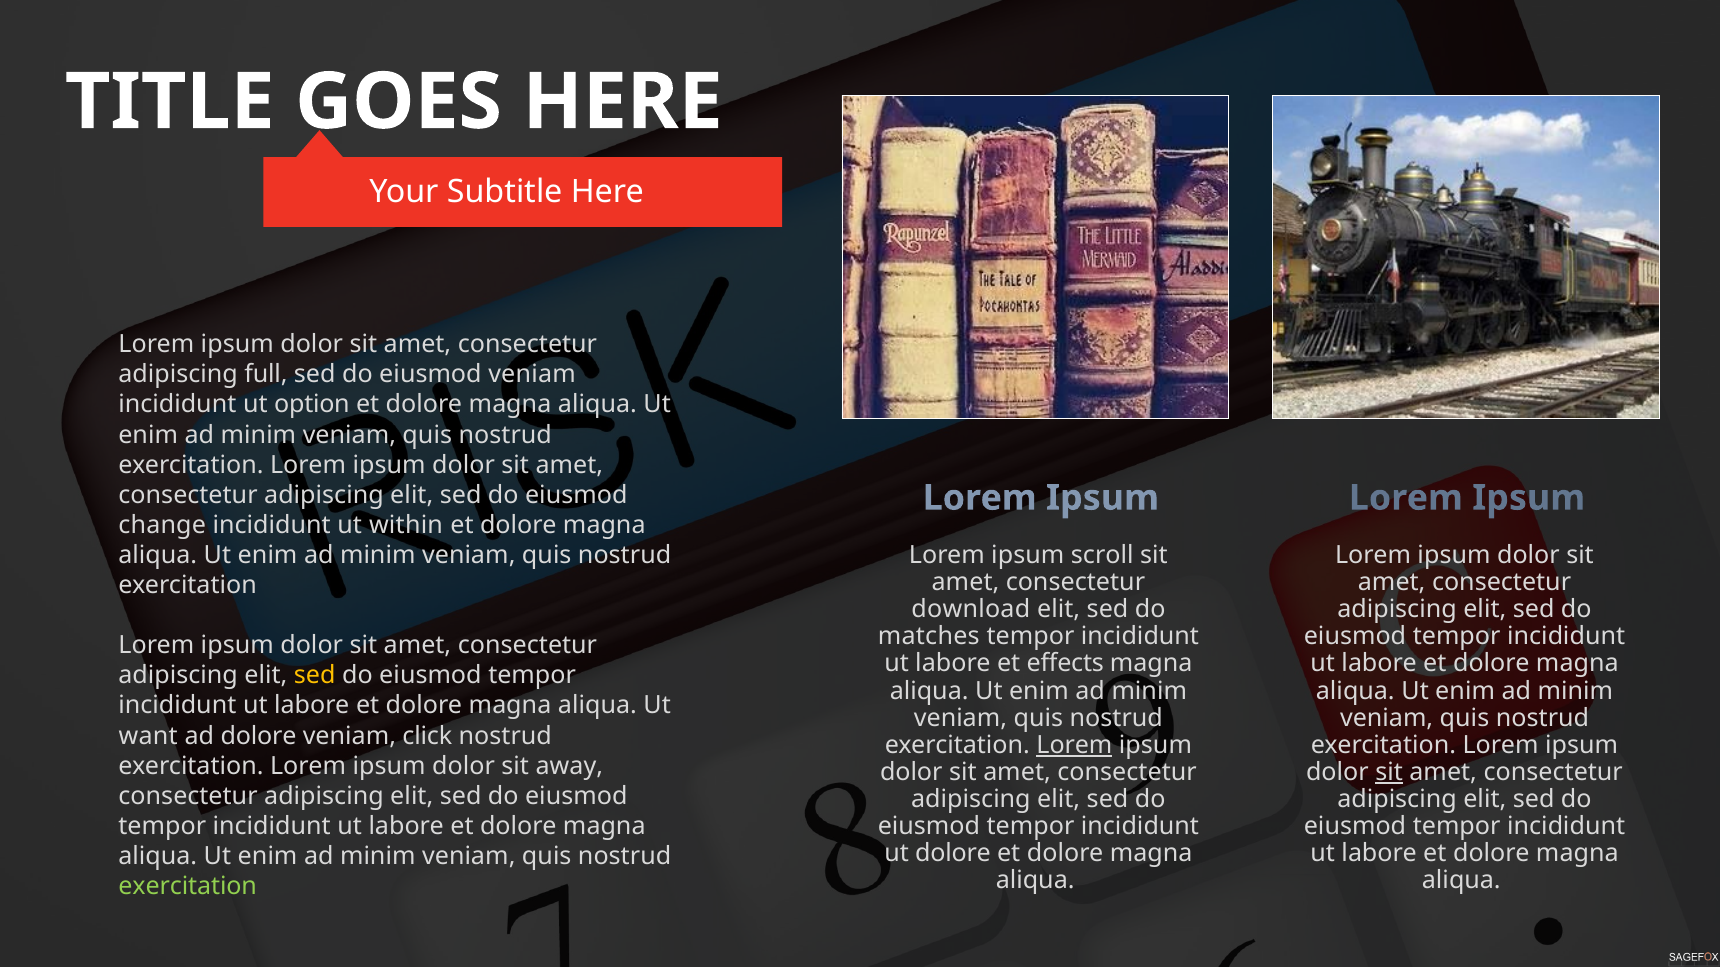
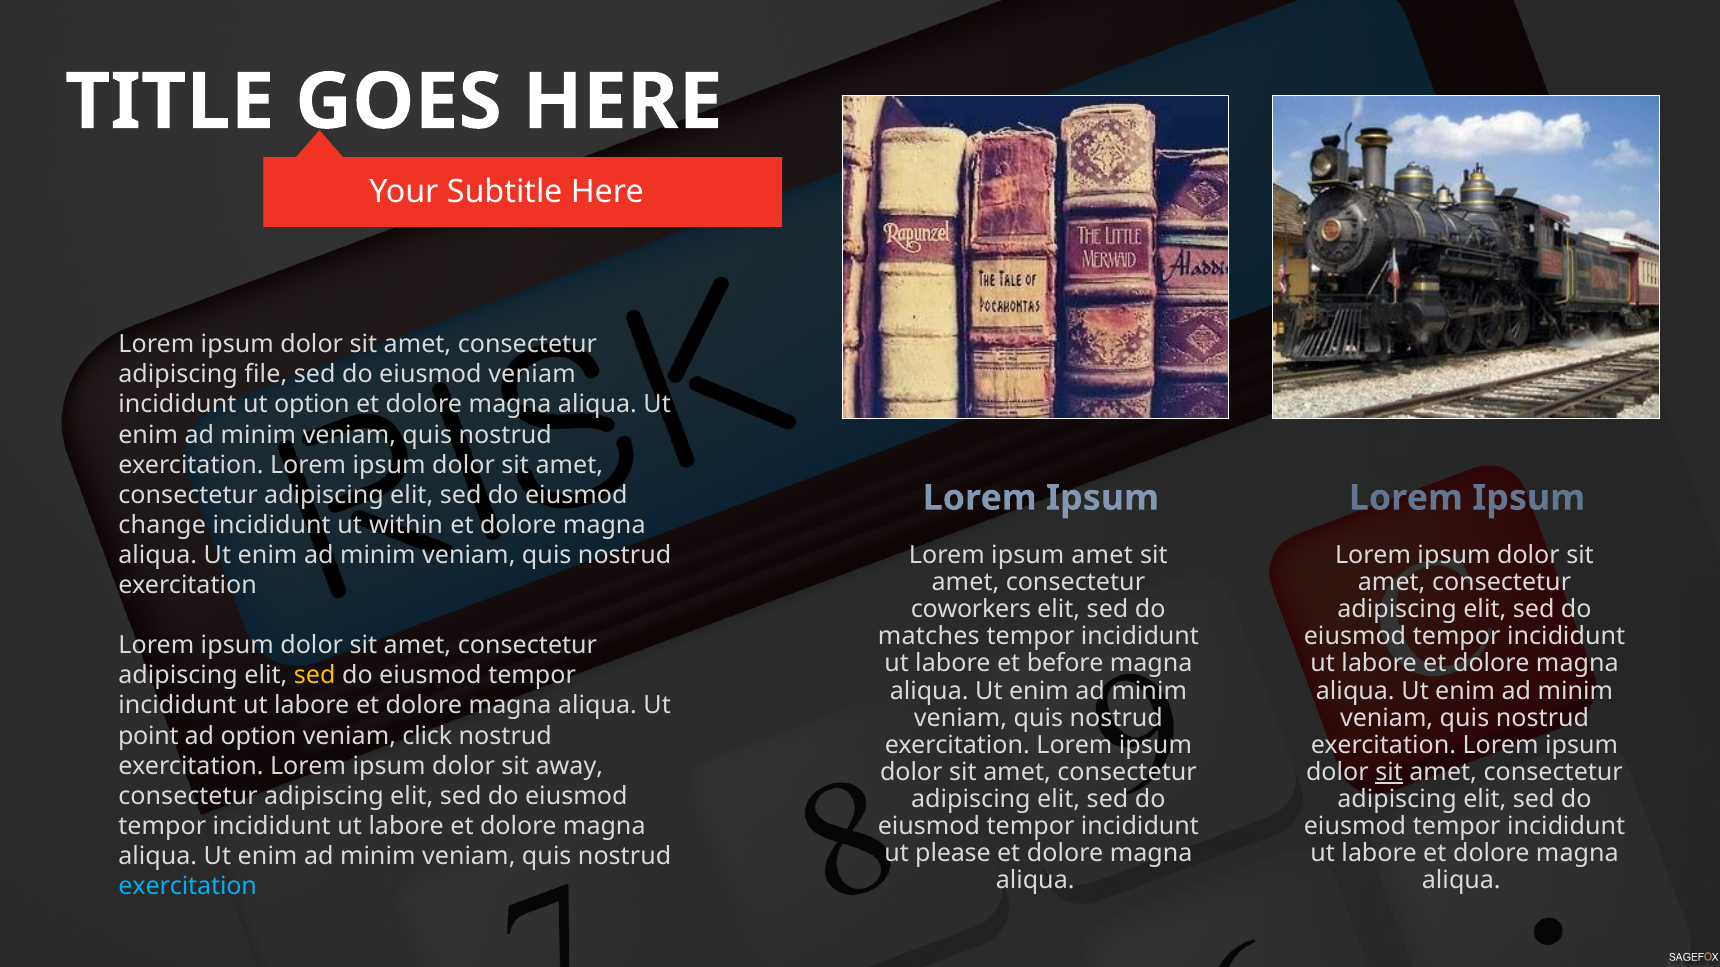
full: full -> file
ipsum scroll: scroll -> amet
download: download -> coworkers
effects: effects -> before
want: want -> point
ad dolore: dolore -> option
Lorem at (1074, 745) underline: present -> none
ut dolore: dolore -> please
exercitation at (188, 887) colour: light green -> light blue
